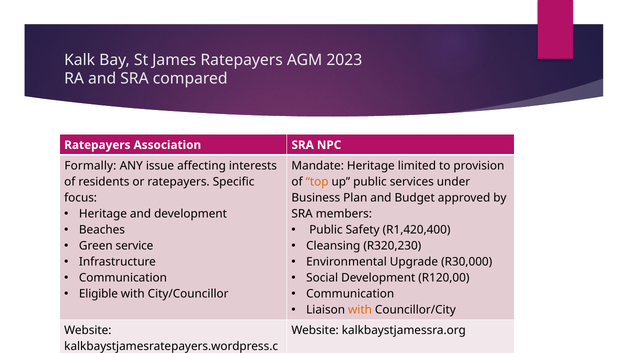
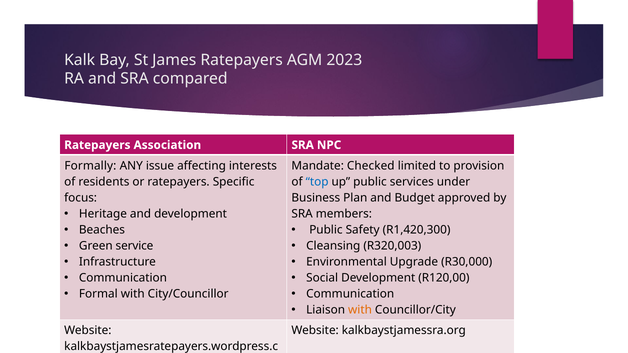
Mandate Heritage: Heritage -> Checked
top colour: orange -> blue
R1,420,400: R1,420,400 -> R1,420,300
R320,230: R320,230 -> R320,003
Eligible: Eligible -> Formal
